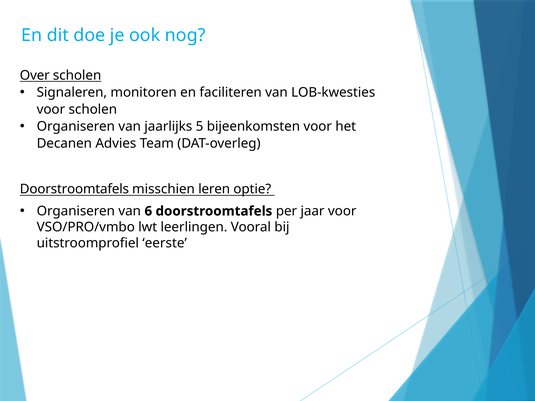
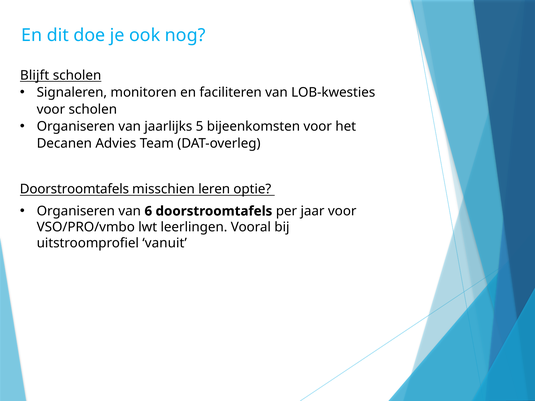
Over: Over -> Blijft
eerste: eerste -> vanuit
